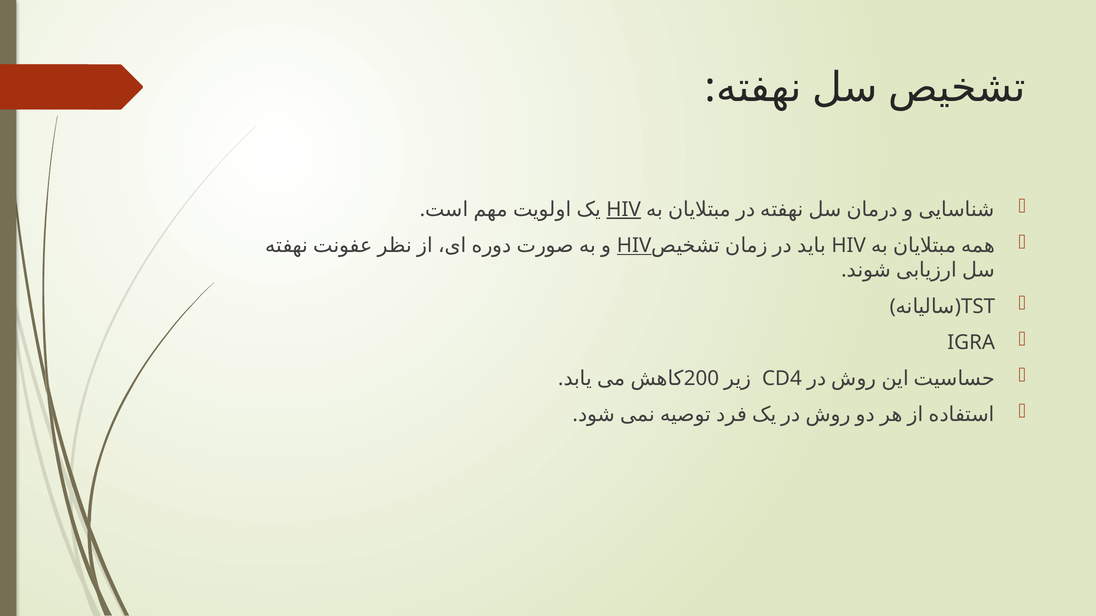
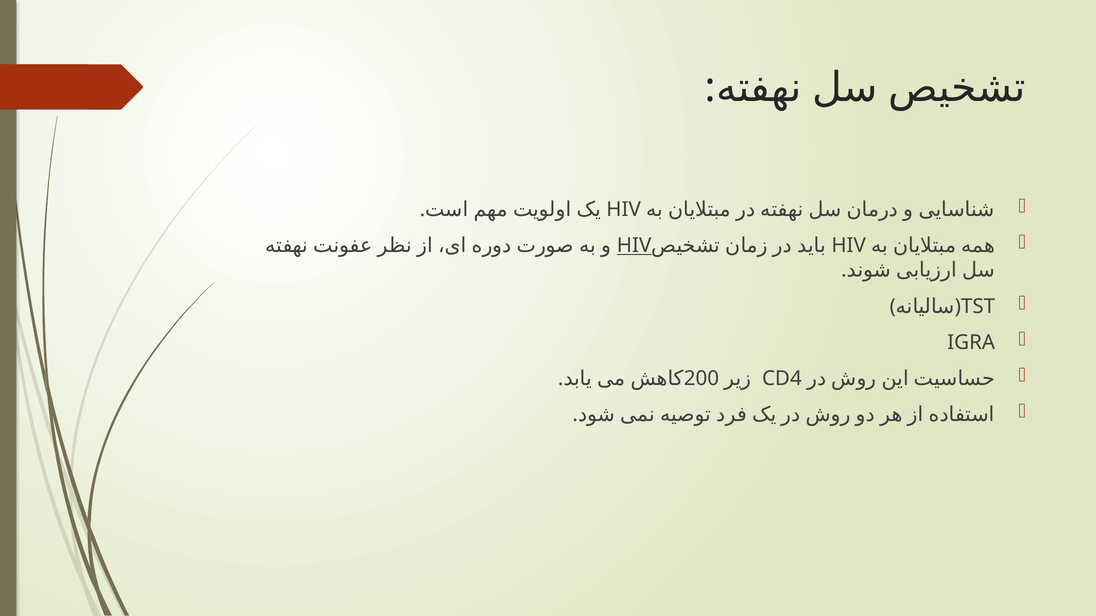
HIV at (624, 210) underline: present -> none
